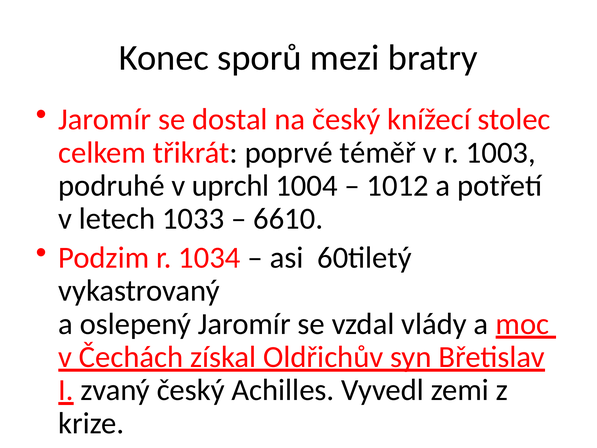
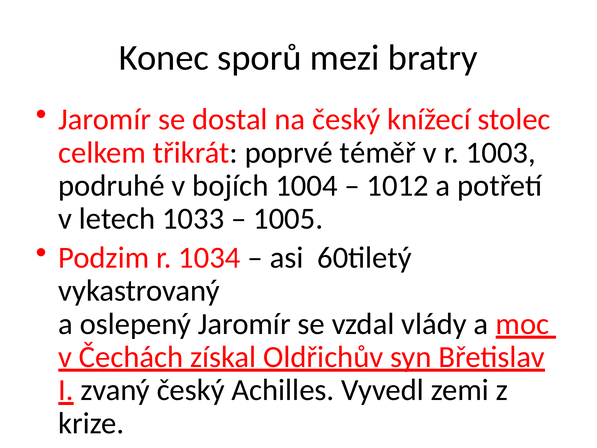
uprchl: uprchl -> bojích
6610: 6610 -> 1005
